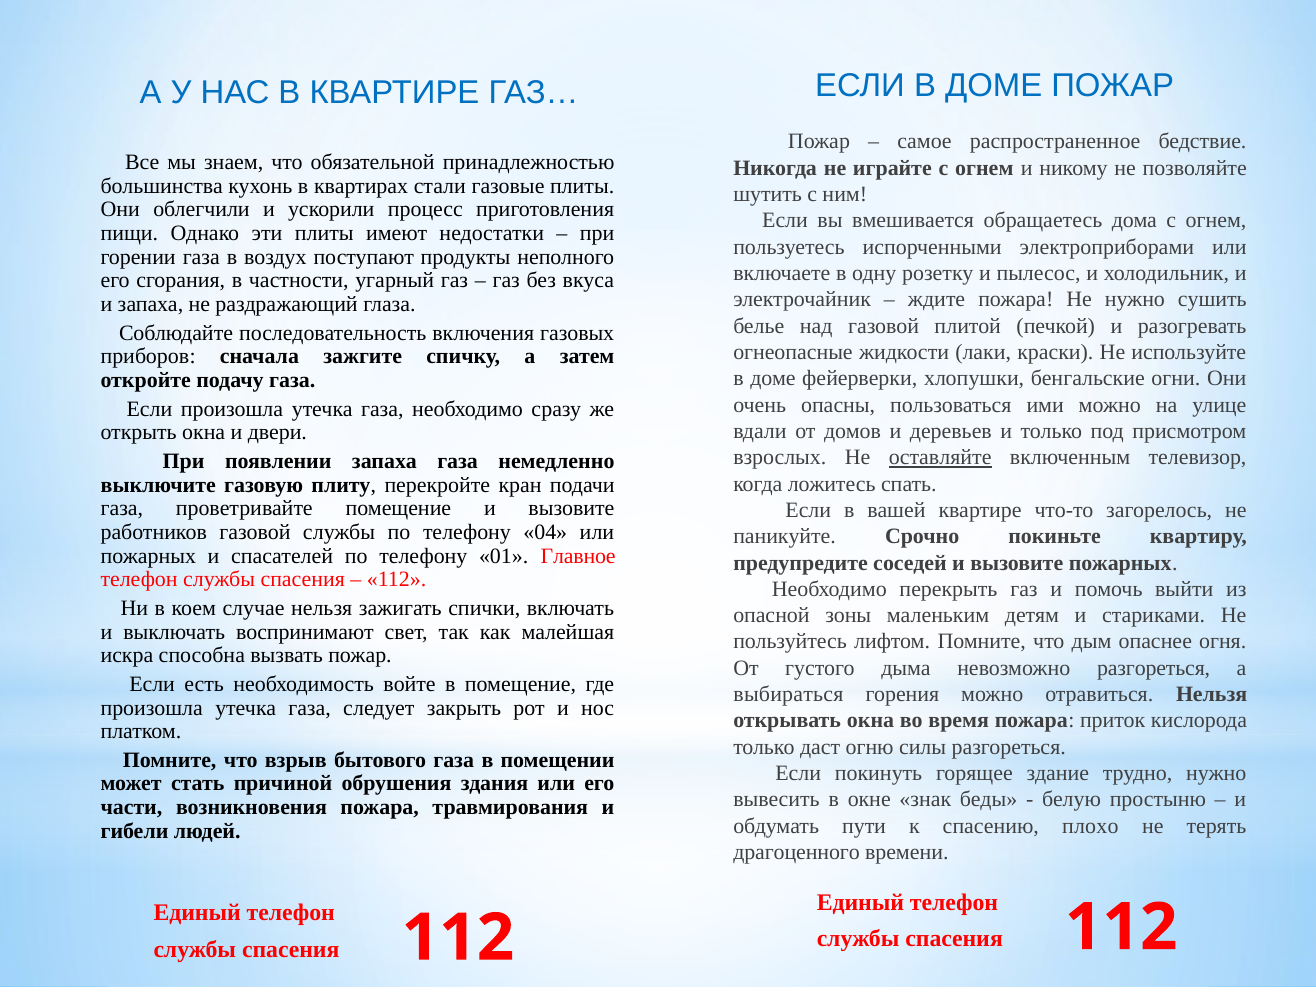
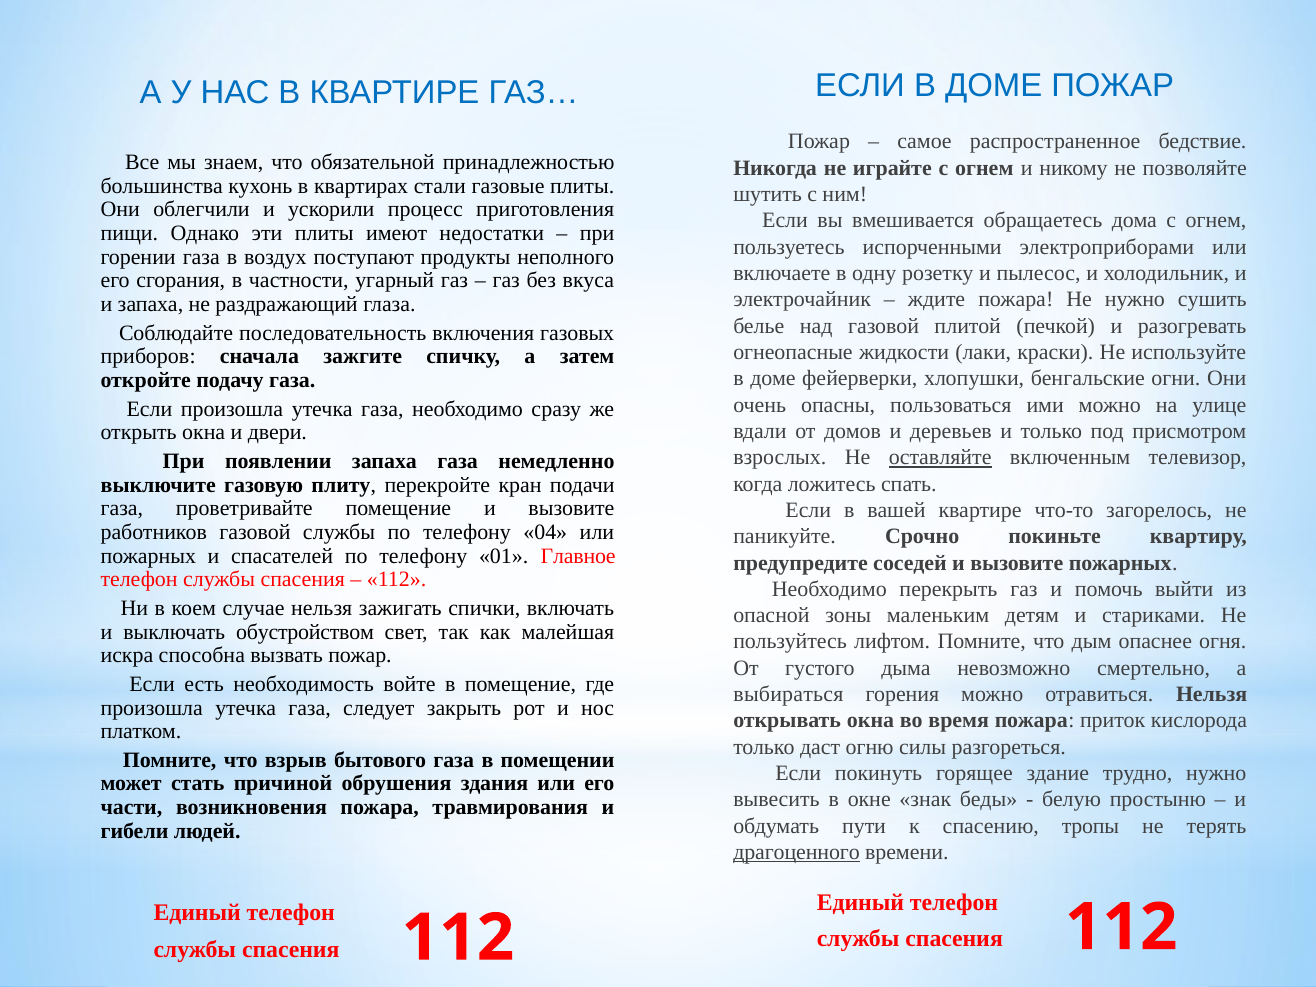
воспринимают: воспринимают -> обустройством
невозможно разгореться: разгореться -> смертельно
плохо: плохо -> тропы
драгоценного underline: none -> present
